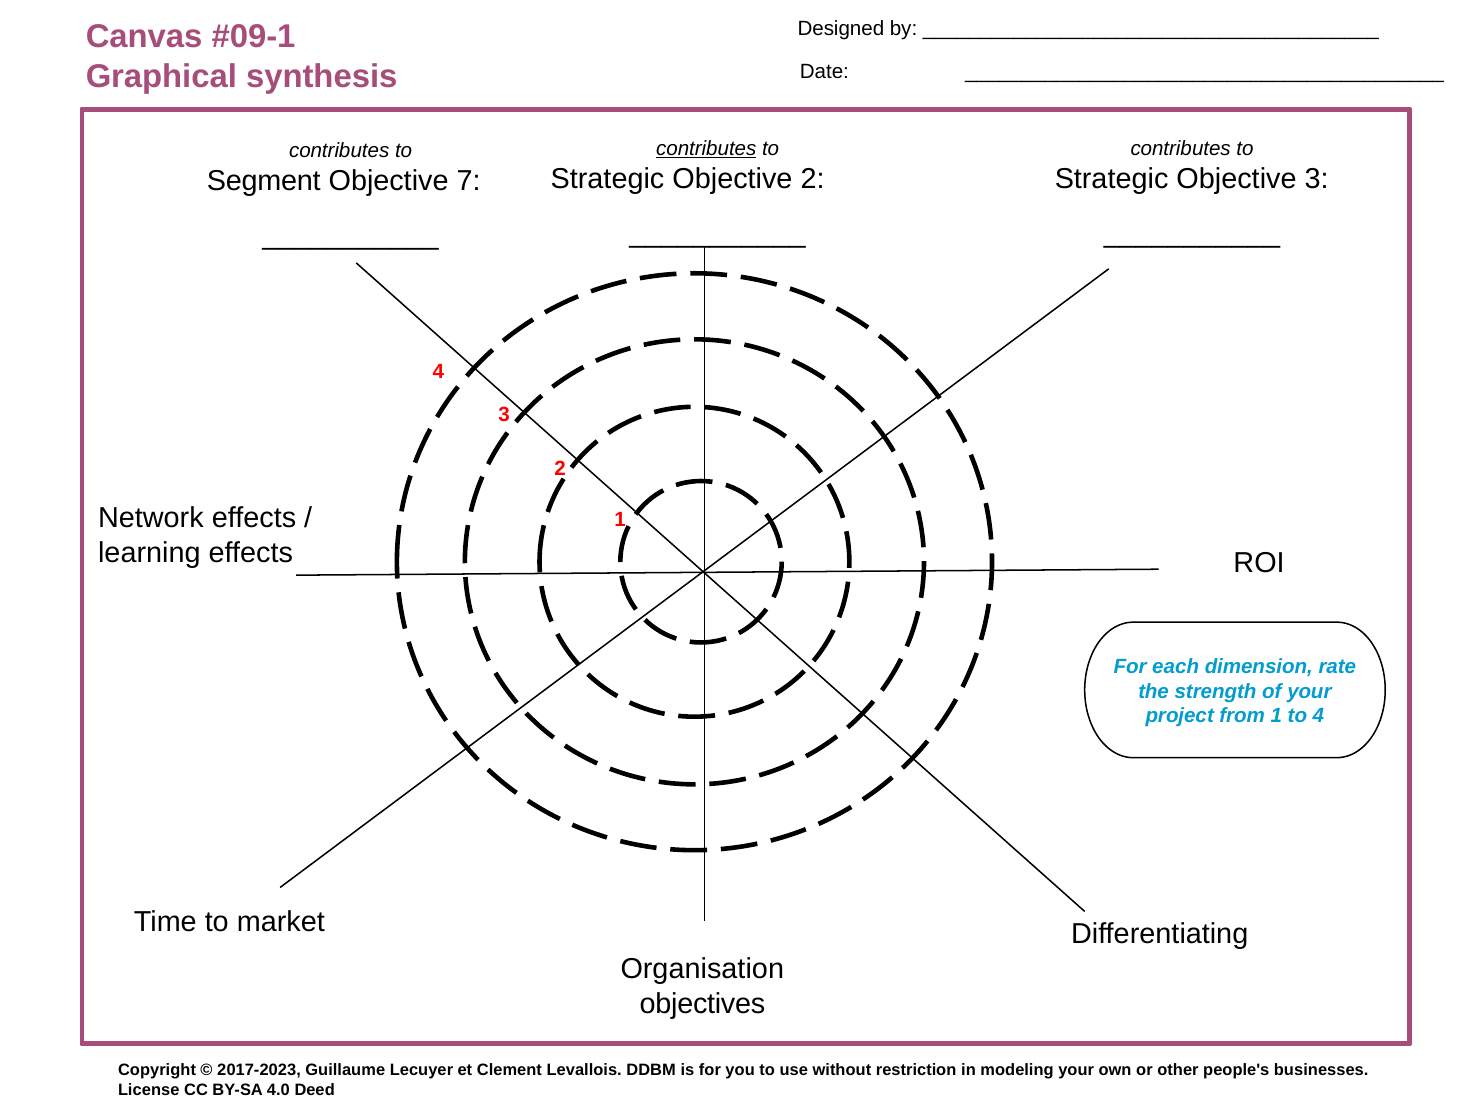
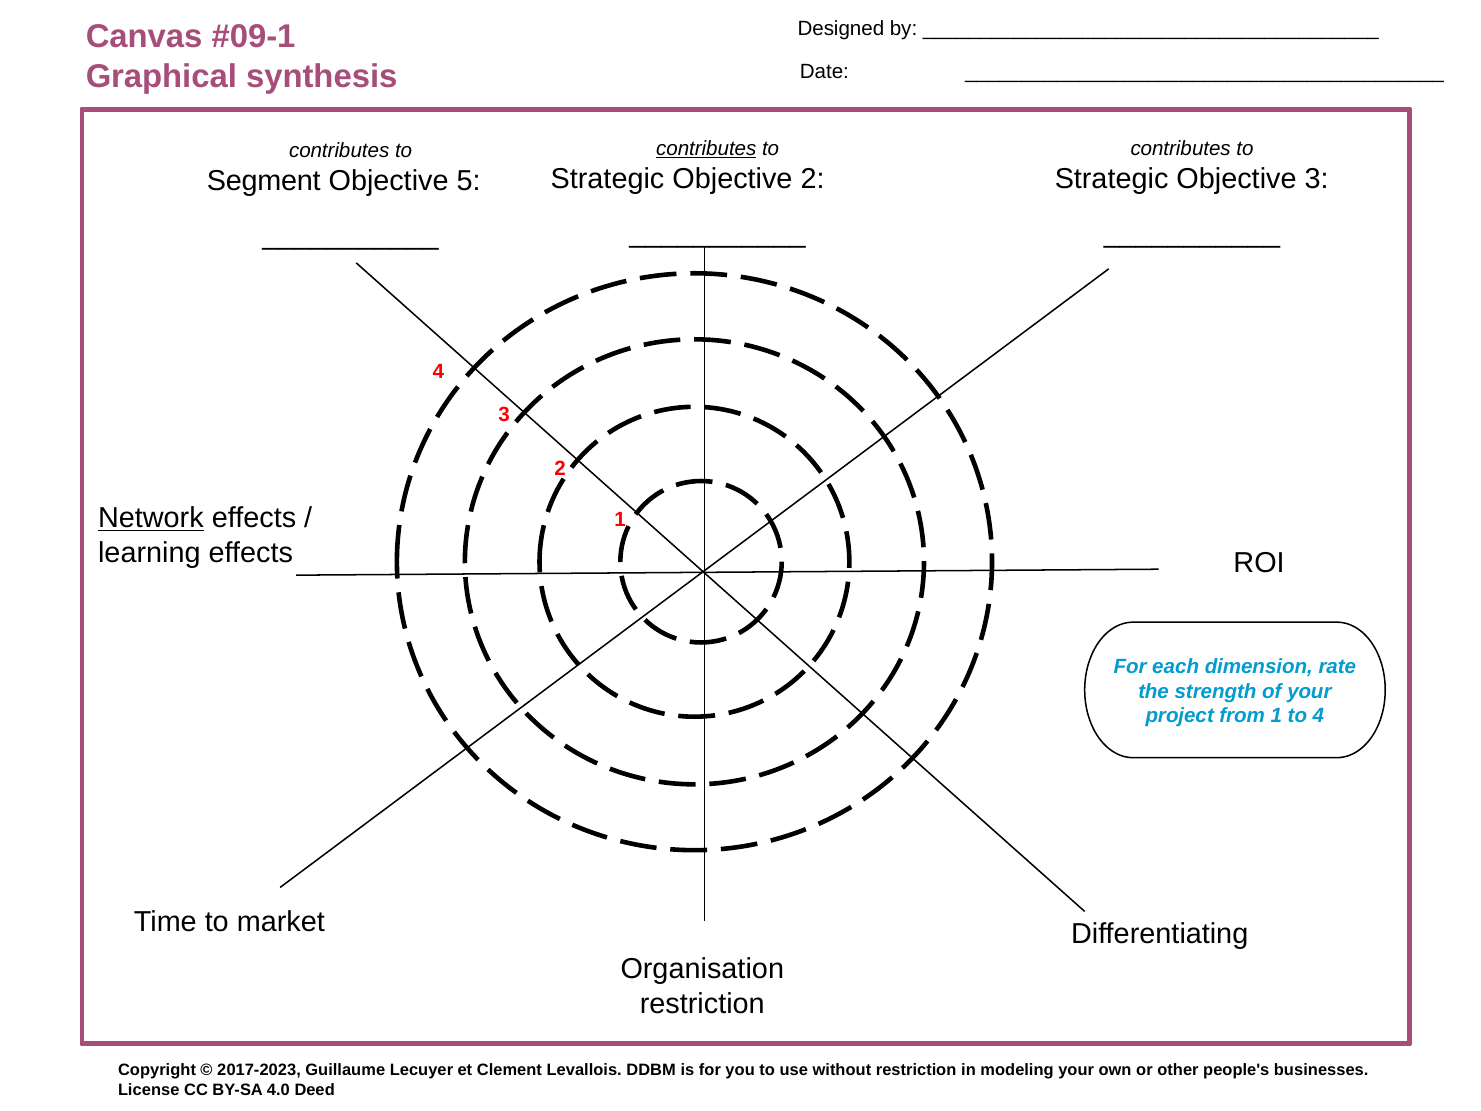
7: 7 -> 5
Network underline: none -> present
objectives at (702, 1004): objectives -> restriction
